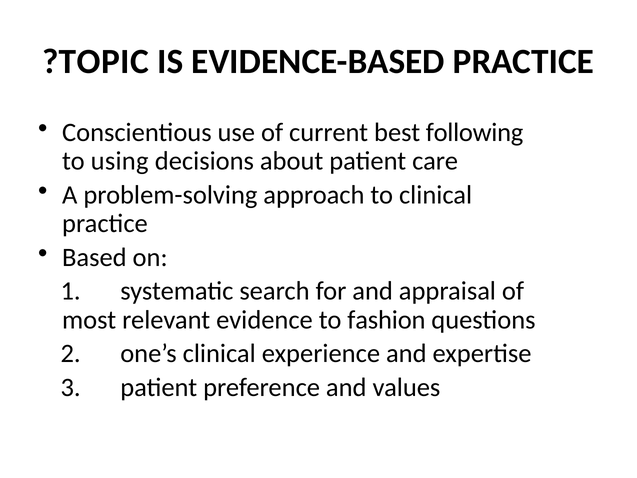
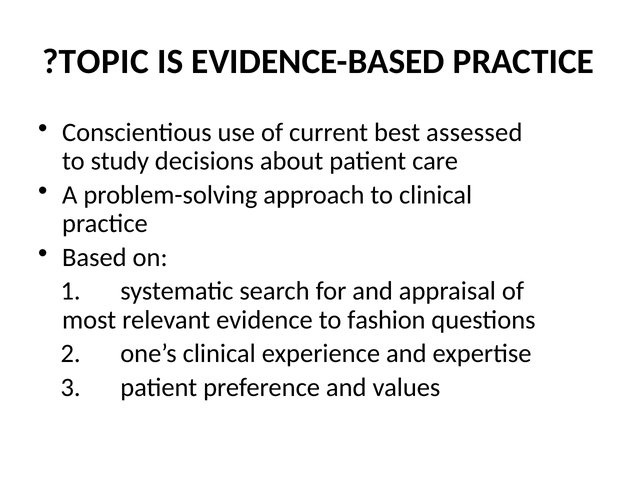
following: following -> assessed
using: using -> study
